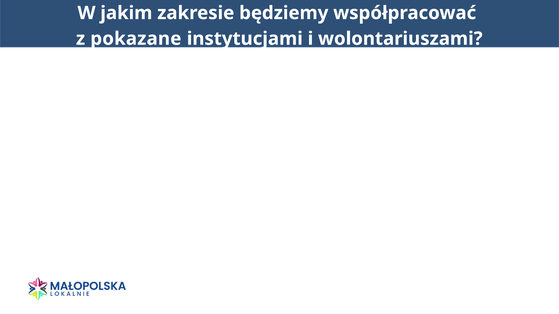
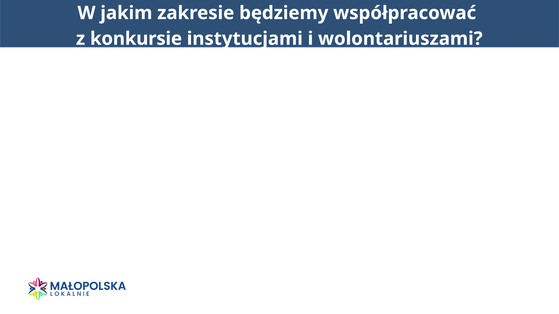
pokazane: pokazane -> konkursie
